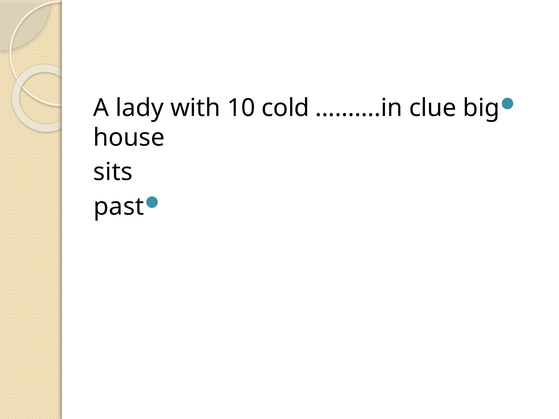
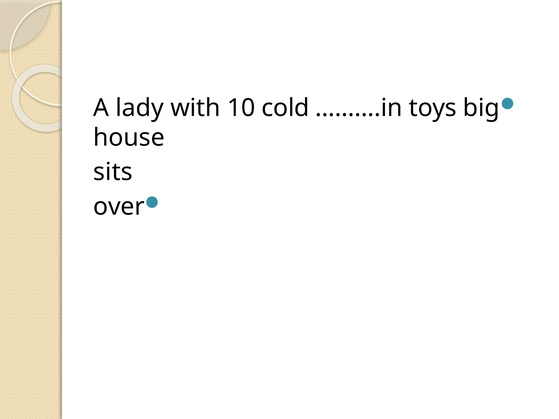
clue: clue -> toys
past: past -> over
